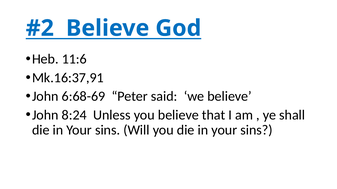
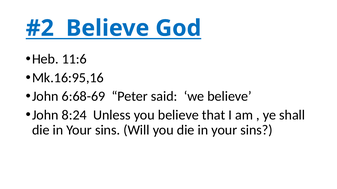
Mk.16:37,91: Mk.16:37,91 -> Mk.16:95,16
